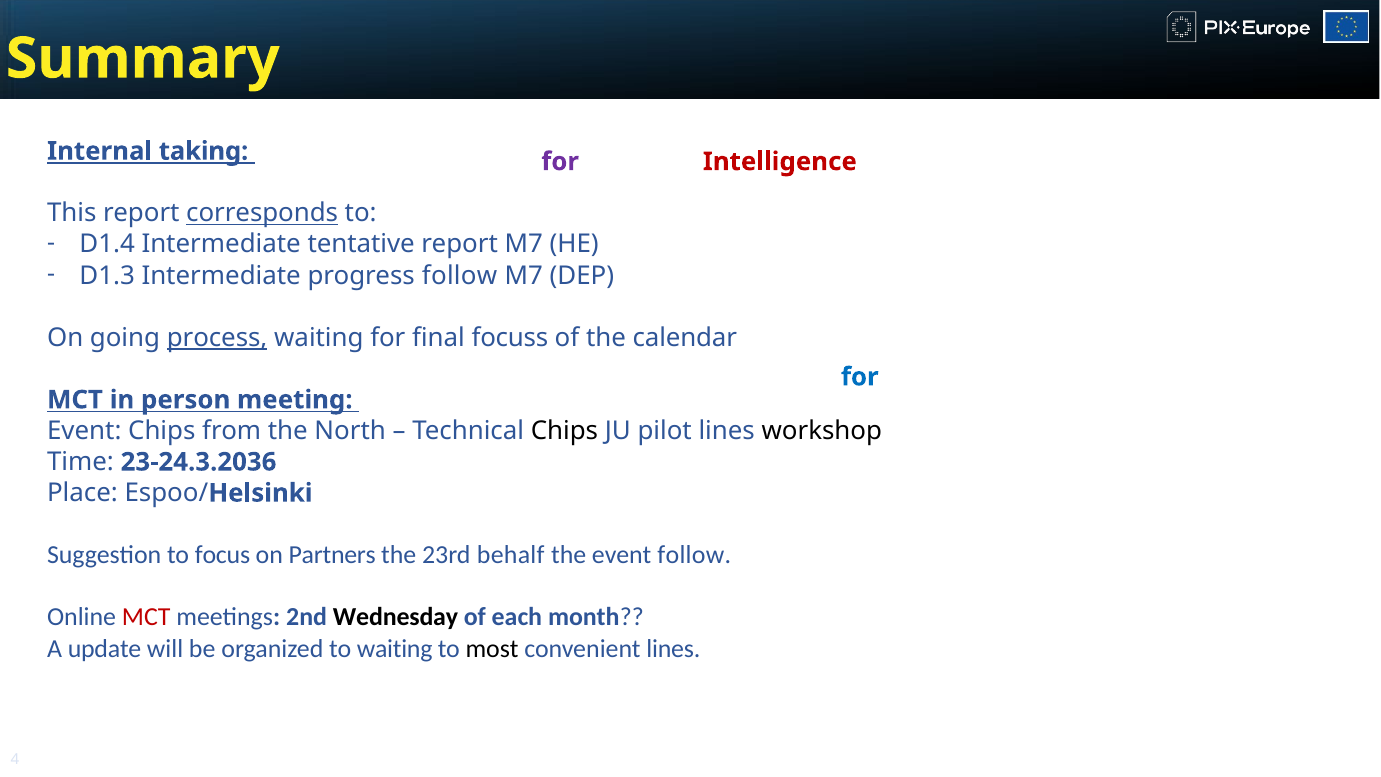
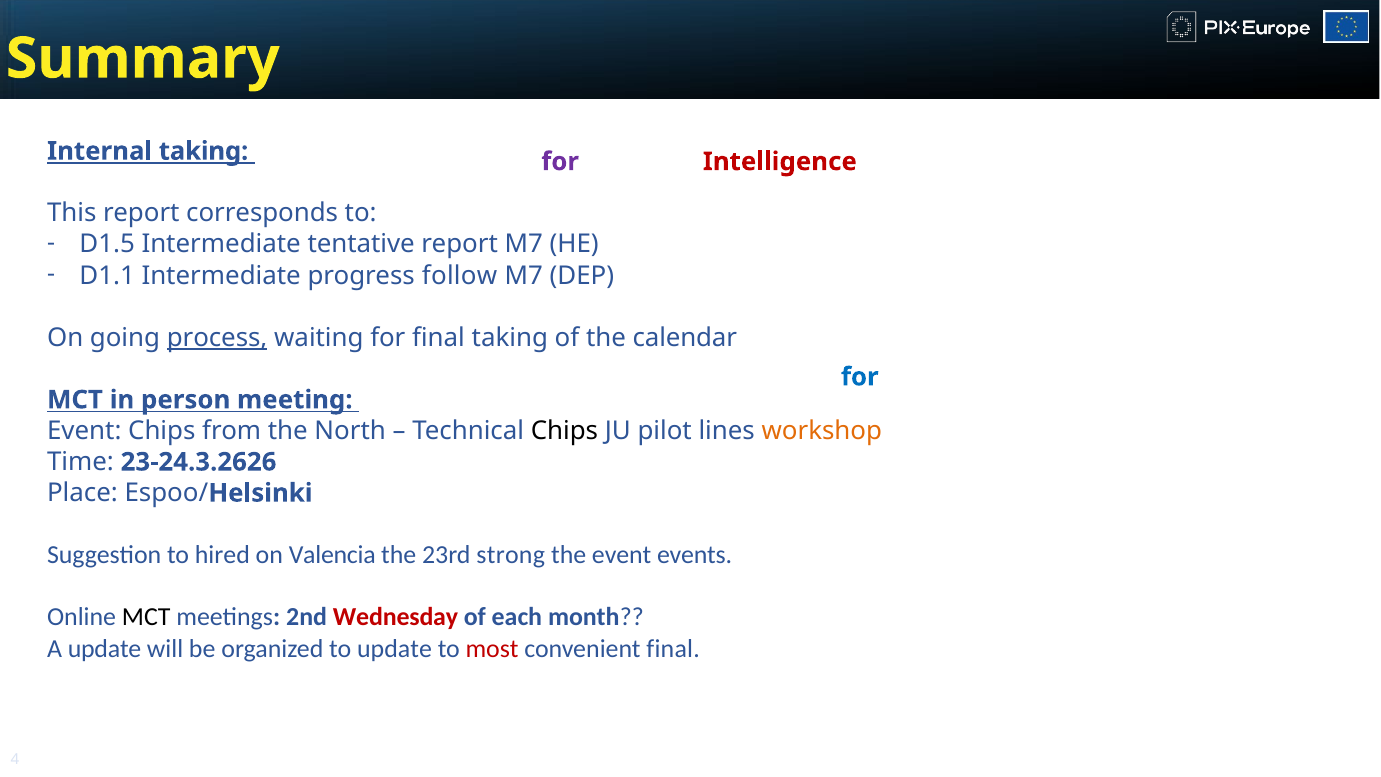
corresponds underline: present -> none
D1.4: D1.4 -> D1.5
D1.3: D1.3 -> D1.1
final focuss: focuss -> taking
workshop colour: black -> orange
23-24.3.2036: 23-24.3.2036 -> 23-24.3.2626
focus: focus -> hired
Partners: Partners -> Valencia
behalf: behalf -> strong
event follow: follow -> events
MCT at (146, 617) colour: red -> black
Wednesday colour: black -> red
to waiting: waiting -> update
most colour: black -> red
convenient lines: lines -> final
